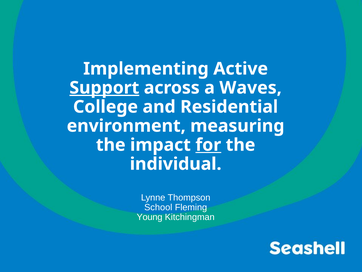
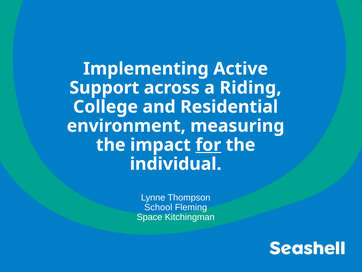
Support underline: present -> none
Waves: Waves -> Riding
Young: Young -> Space
